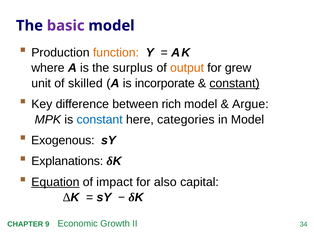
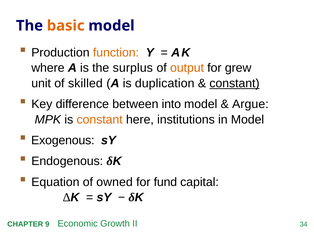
basic colour: purple -> orange
incorporate: incorporate -> duplication
rich: rich -> into
constant at (100, 120) colour: blue -> orange
categories: categories -> institutions
Explanations: Explanations -> Endogenous
Equation underline: present -> none
impact: impact -> owned
also: also -> fund
